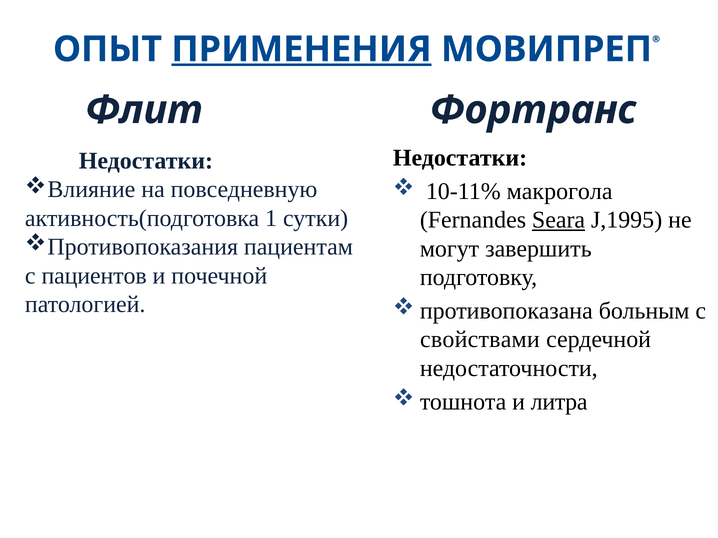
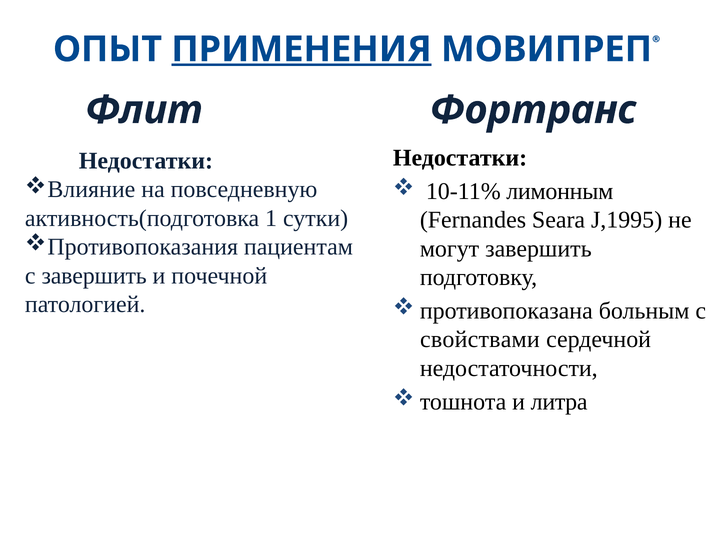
макрогола: макрогола -> лимонным
Seara underline: present -> none
с пациентов: пациентов -> завершить
